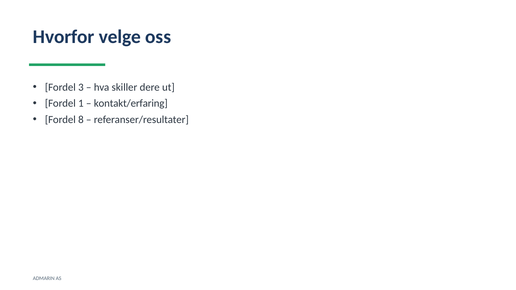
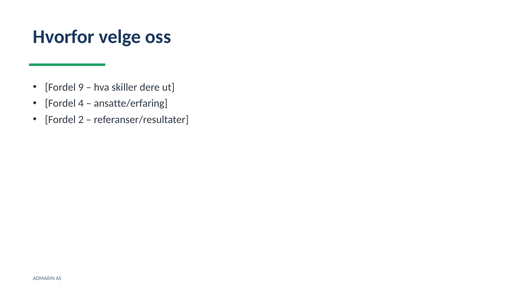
3: 3 -> 9
1: 1 -> 4
kontakt/erfaring: kontakt/erfaring -> ansatte/erfaring
8: 8 -> 2
